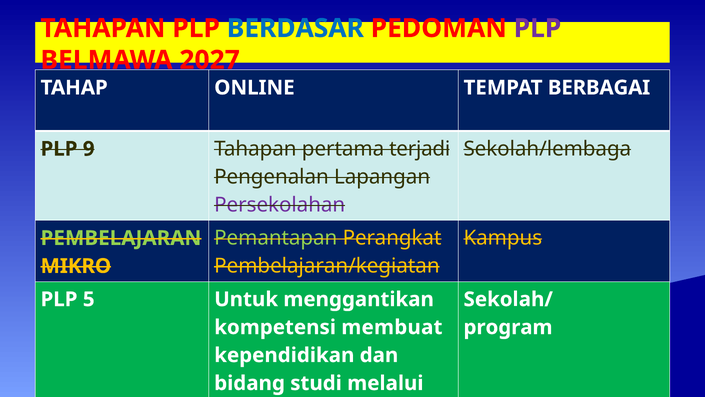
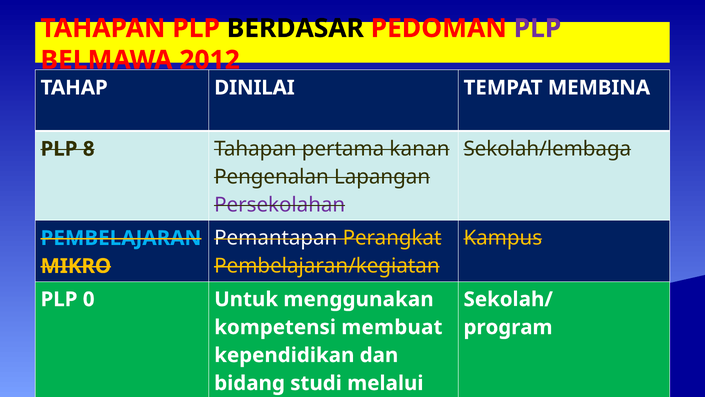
BERDASAR colour: blue -> black
2027: 2027 -> 2012
ONLINE: ONLINE -> DINILAI
TEMPAT BERBAGAI: BERBAGAI -> MEMBINA
9: 9 -> 8
terjadi: terjadi -> kanan
Pemantapan colour: light green -> white
PEMBELAJARAN colour: light green -> light blue
5: 5 -> 0
menggantikan: menggantikan -> menggunakan
